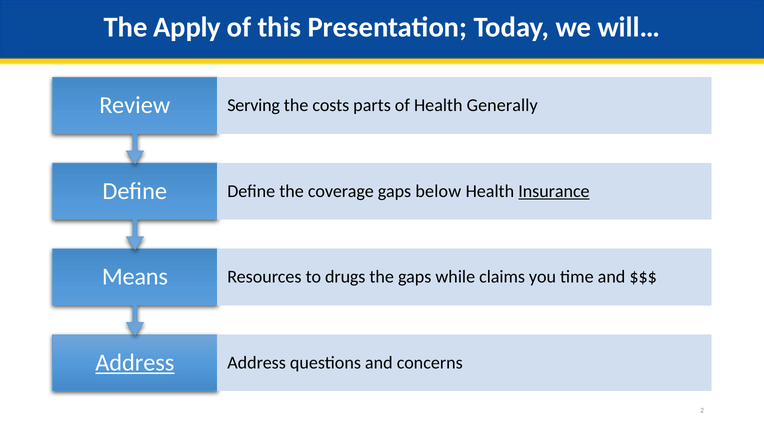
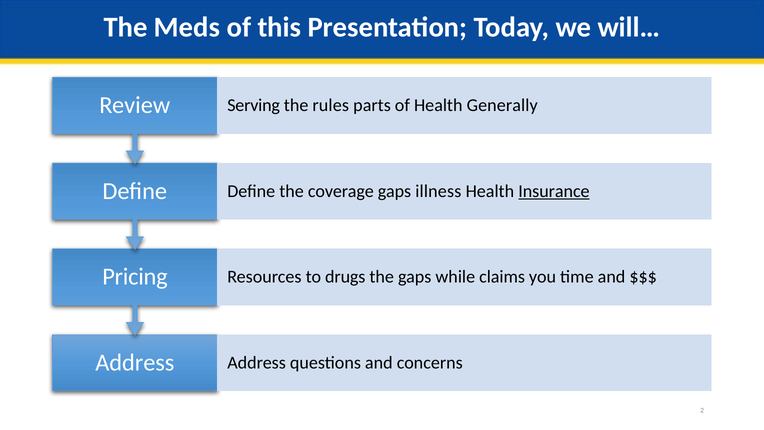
Apply: Apply -> Meds
costs: costs -> rules
below: below -> illness
Means: Means -> Pricing
Address at (135, 362) underline: present -> none
